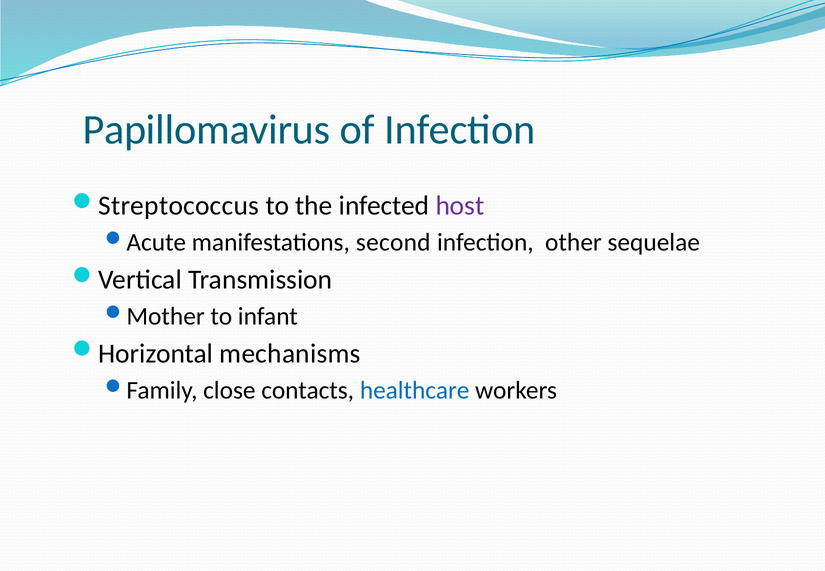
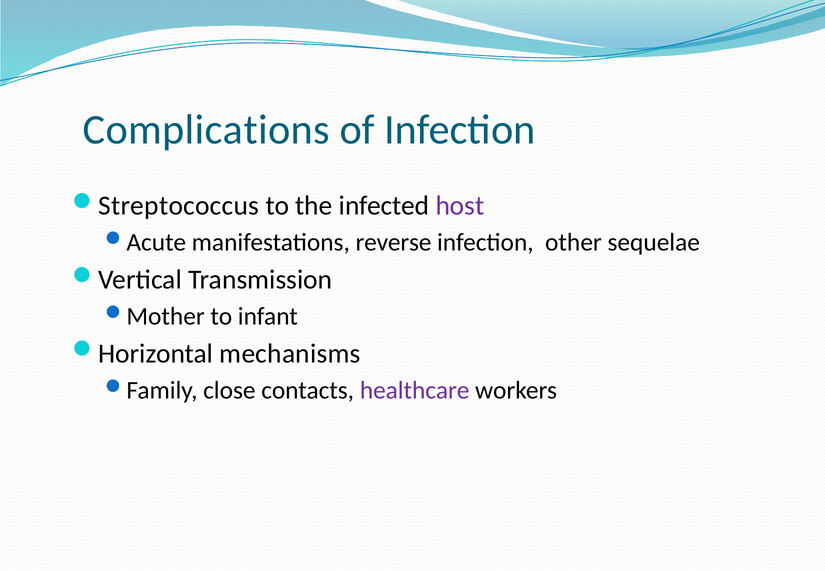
Papillomavirus: Papillomavirus -> Complications
second: second -> reverse
healthcare colour: blue -> purple
